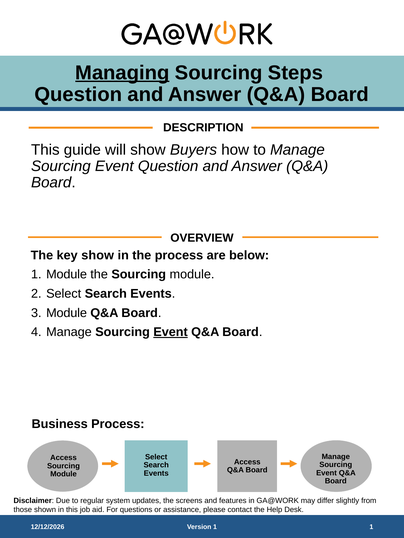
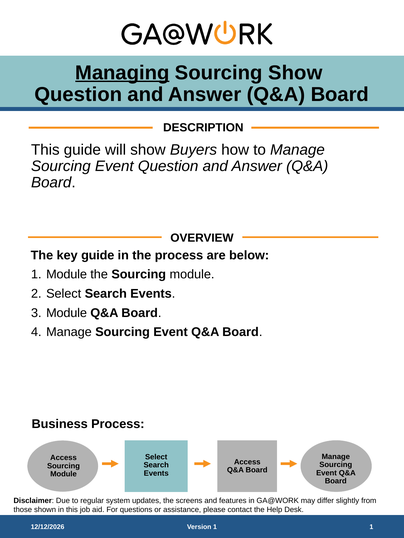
Sourcing Steps: Steps -> Show
key show: show -> guide
Event at (171, 333) underline: present -> none
